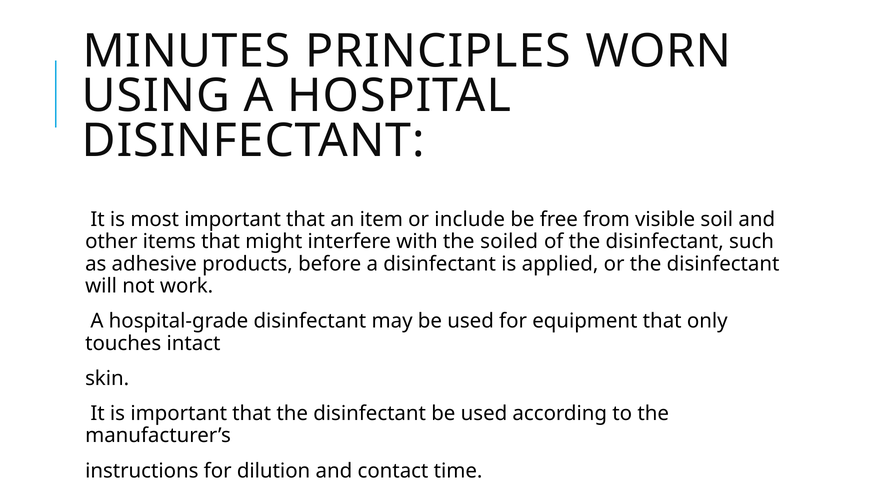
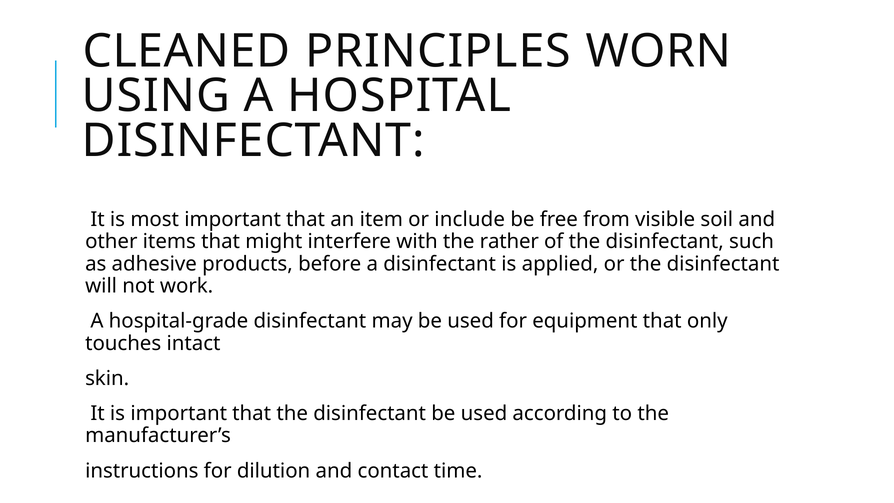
MINUTES: MINUTES -> CLEANED
soiled: soiled -> rather
